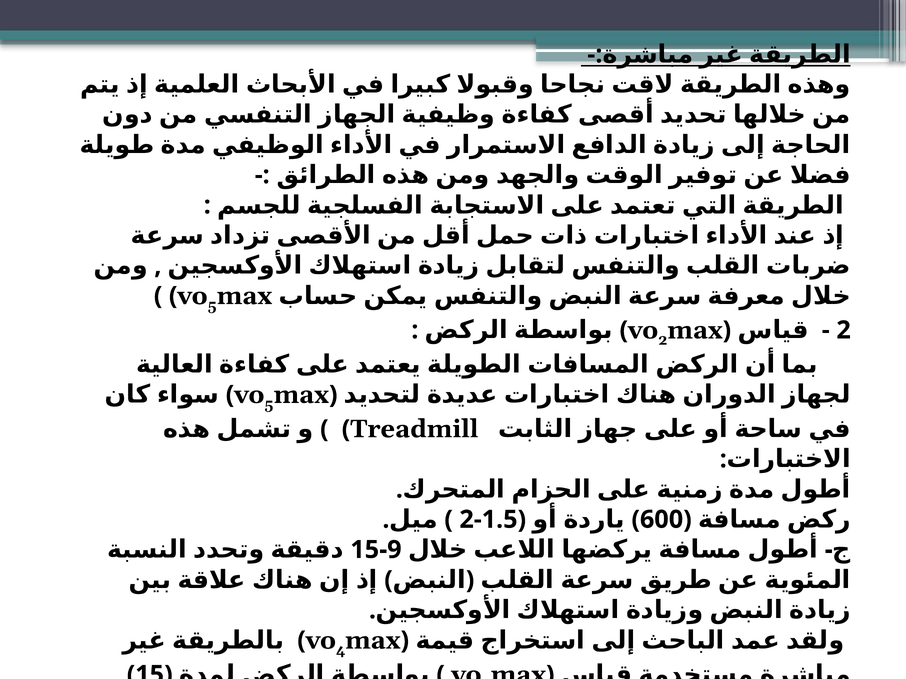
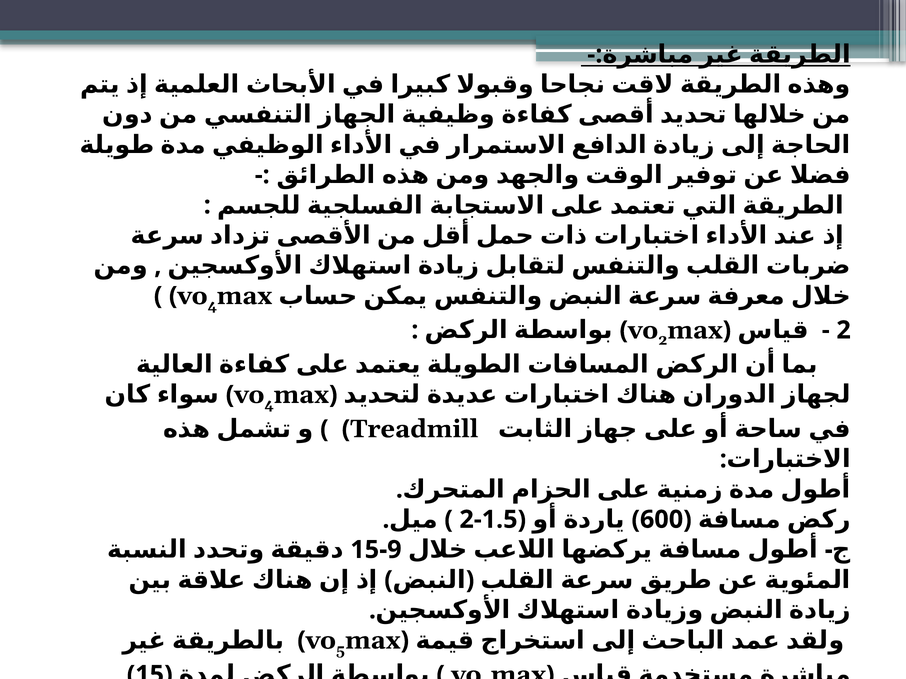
5 at (212, 306): 5 -> 4
5 at (269, 405): 5 -> 4
4: 4 -> 5
